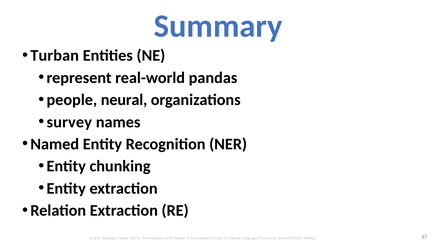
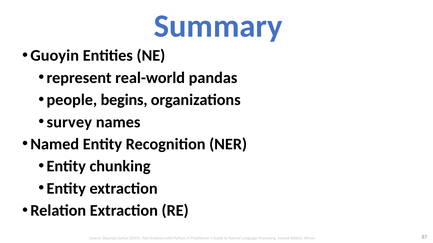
Turban: Turban -> Guoyin
neural: neural -> begins
